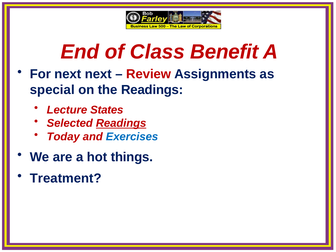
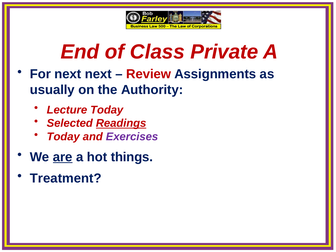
Benefit: Benefit -> Private
special: special -> usually
the Readings: Readings -> Authority
Lecture States: States -> Today
Exercises colour: blue -> purple
are underline: none -> present
